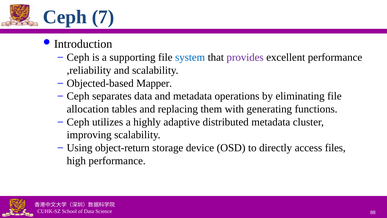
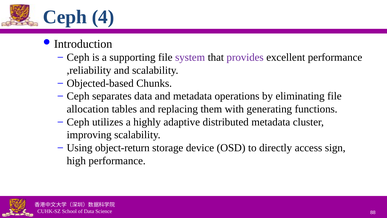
7: 7 -> 4
system colour: blue -> purple
Mapper: Mapper -> Chunks
files: files -> sign
